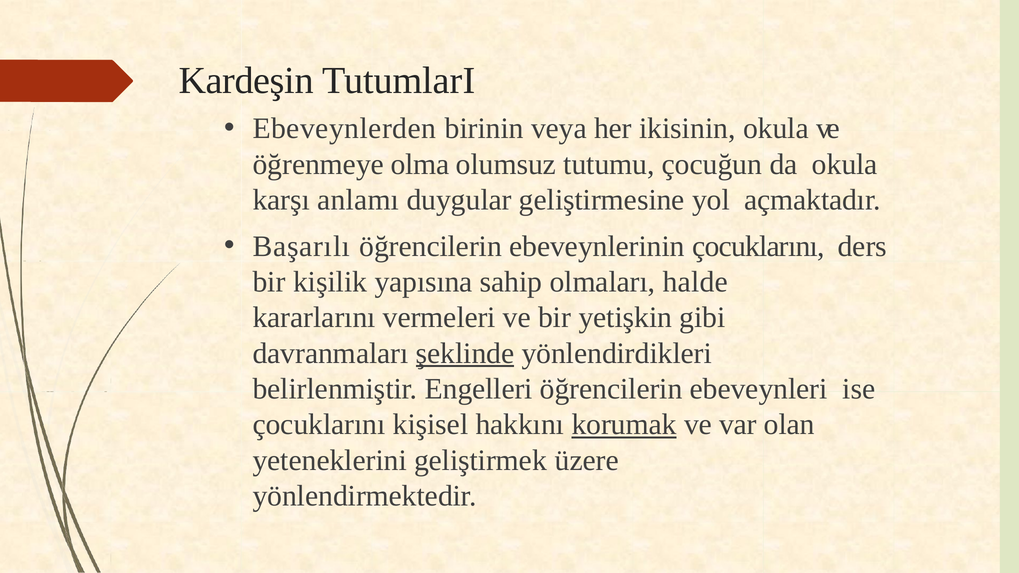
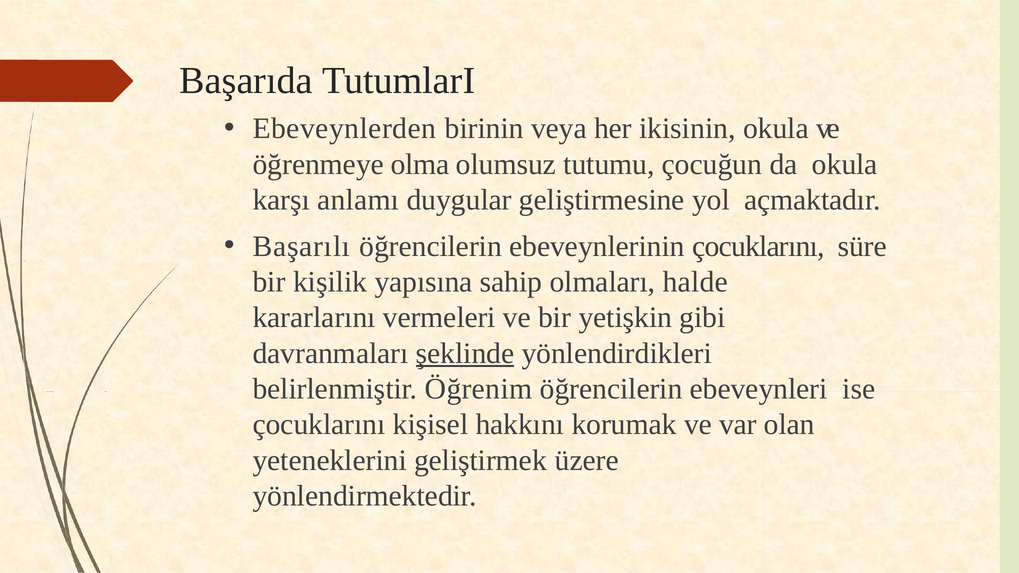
Kardeşin: Kardeşin -> Başarıda
ders: ders -> süre
Engelleri: Engelleri -> Öğrenim
korumak underline: present -> none
